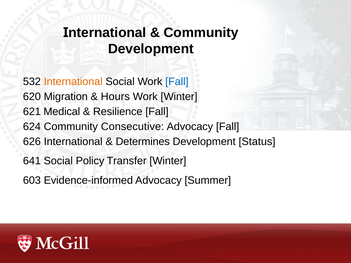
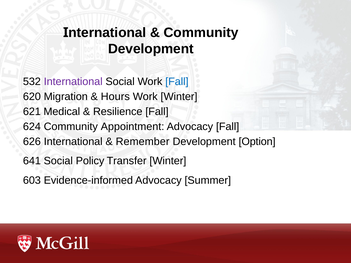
International at (73, 82) colour: orange -> purple
Consecutive: Consecutive -> Appointment
Determines: Determines -> Remember
Status: Status -> Option
